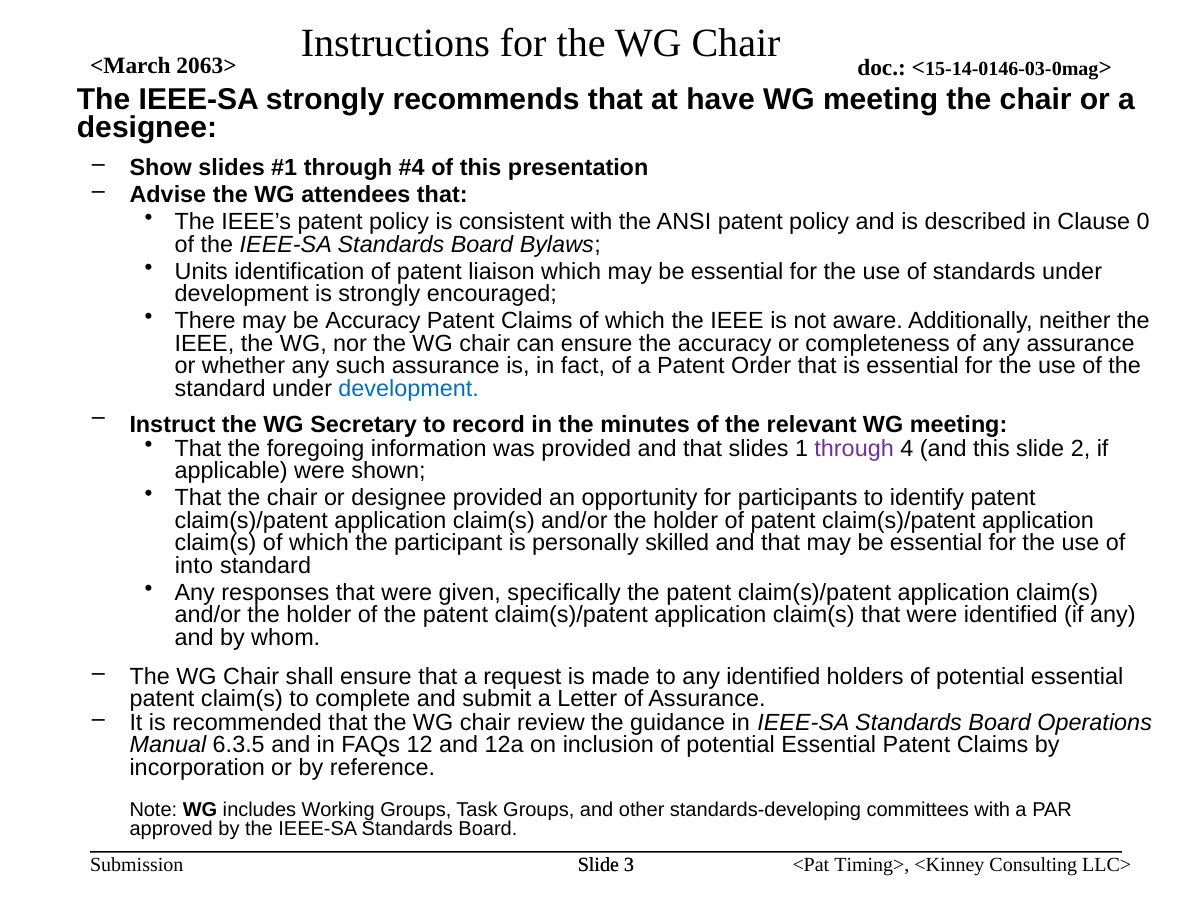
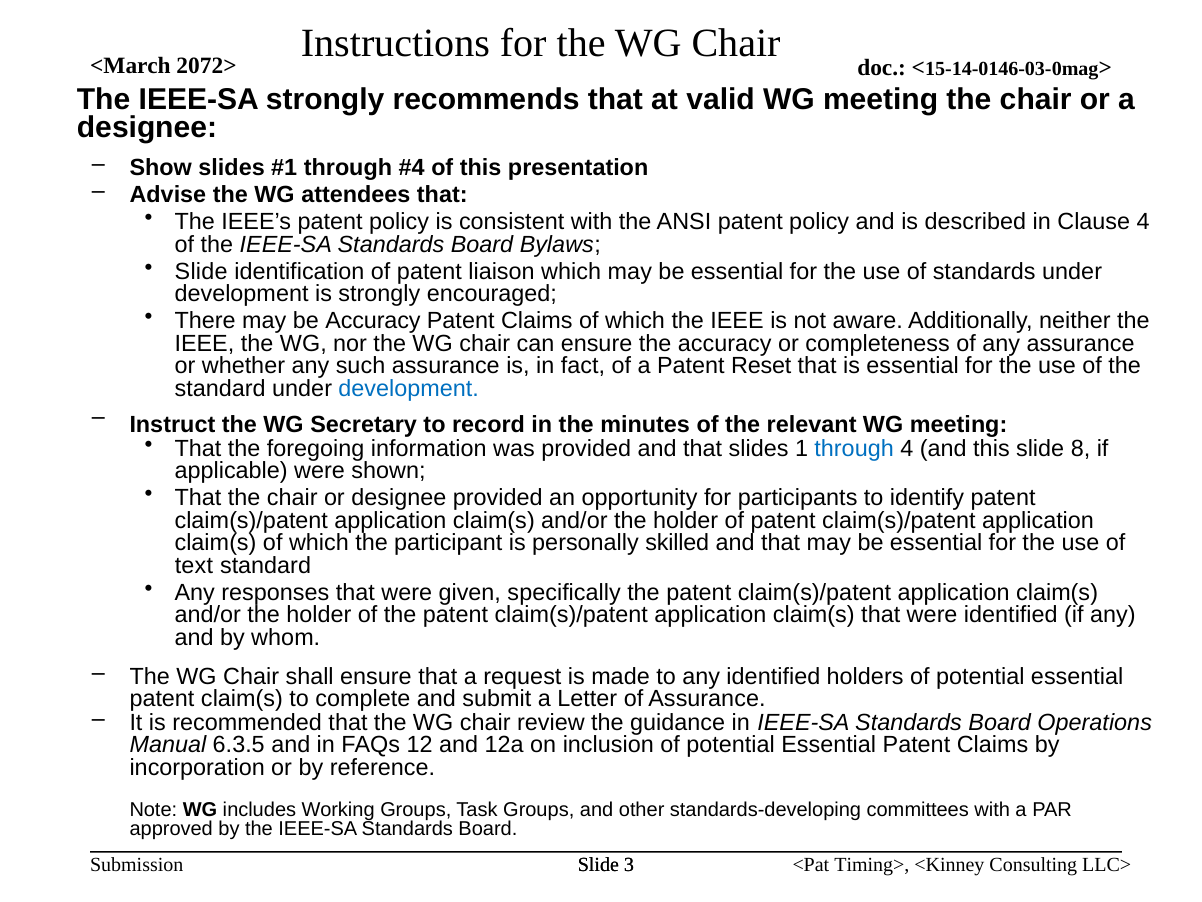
2063>: 2063> -> 2072>
have: have -> valid
Clause 0: 0 -> 4
Units at (201, 271): Units -> Slide
Order: Order -> Reset
through at (854, 448) colour: purple -> blue
2: 2 -> 8
into: into -> text
